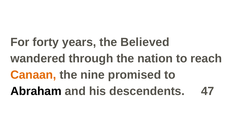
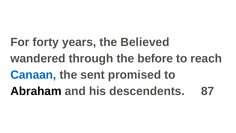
nation: nation -> before
Canaan colour: orange -> blue
nine: nine -> sent
47: 47 -> 87
